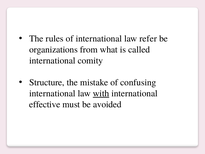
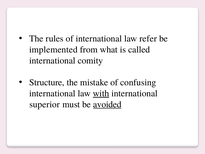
organizations: organizations -> implemented
effective: effective -> superior
avoided underline: none -> present
